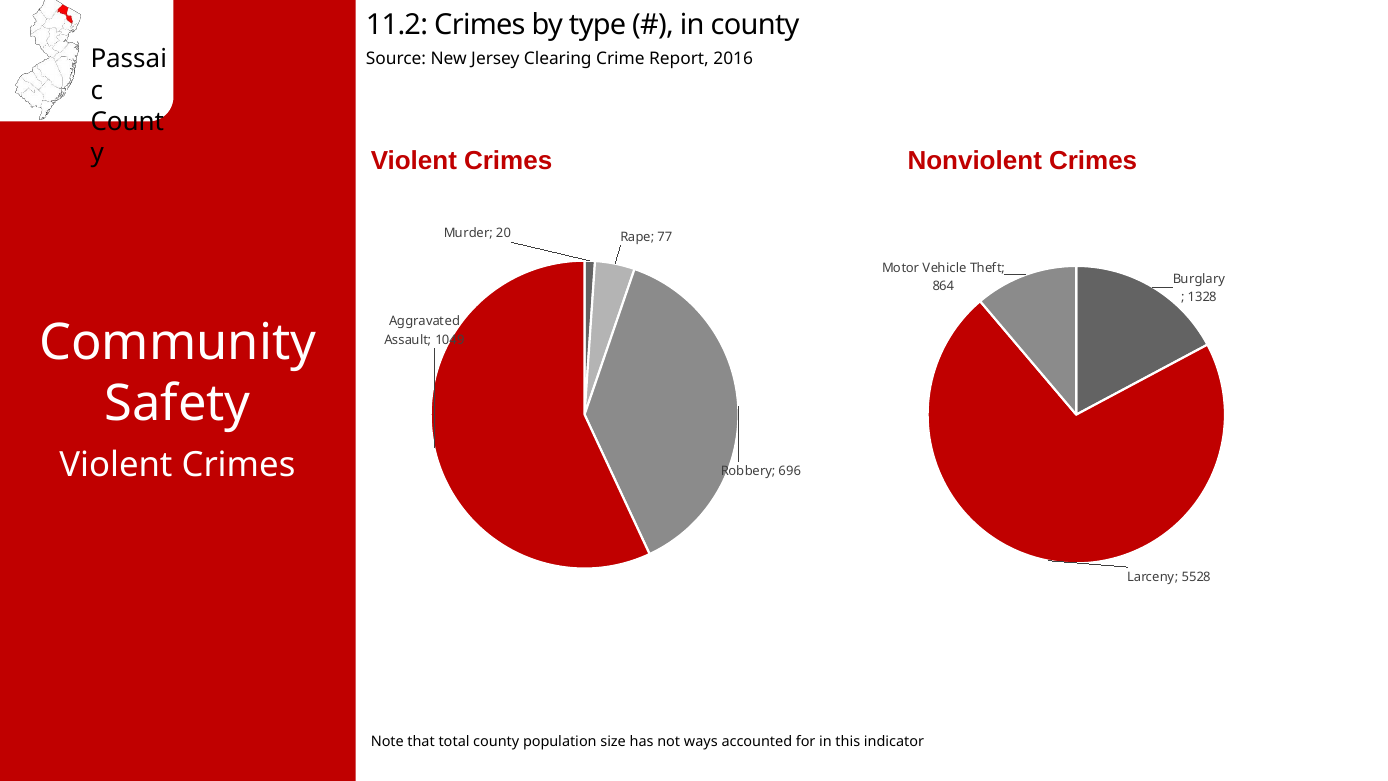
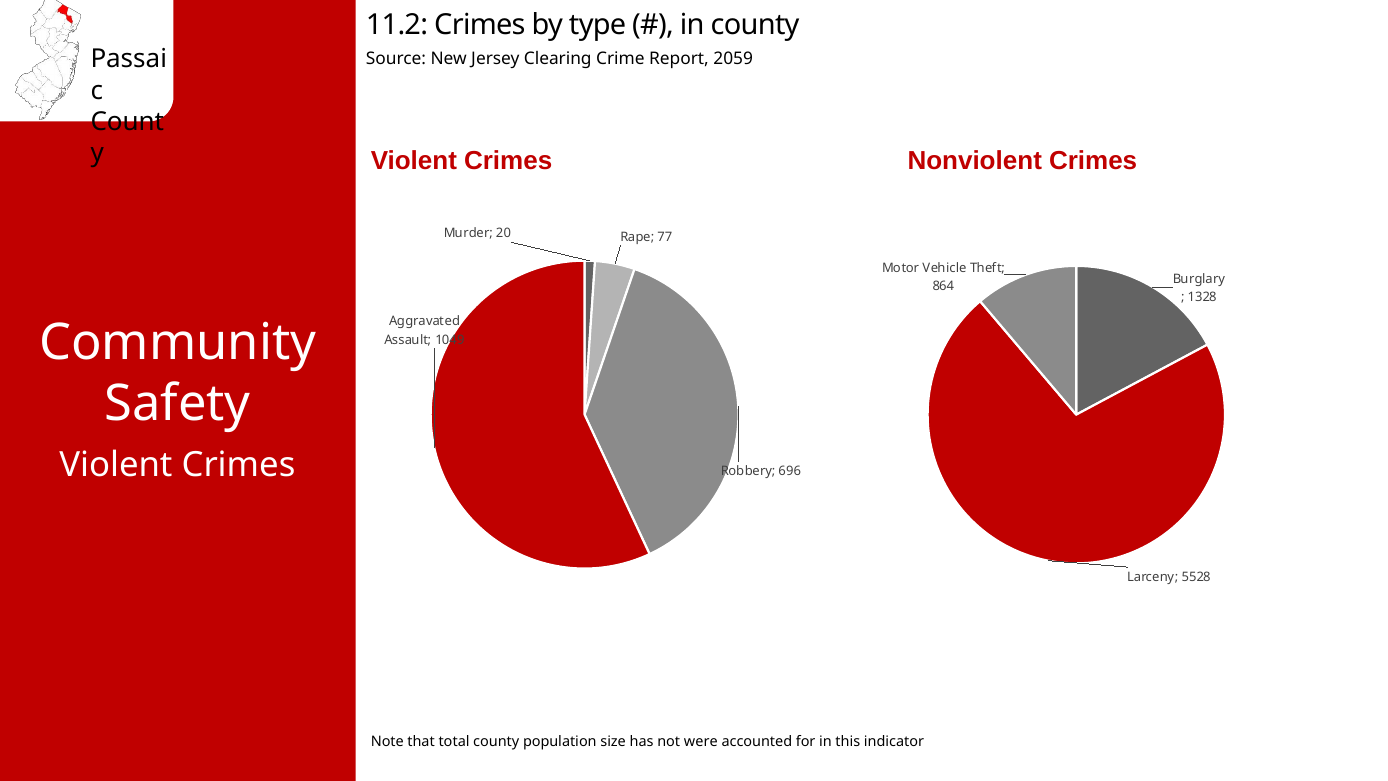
2016: 2016 -> 2059
ways: ways -> were
